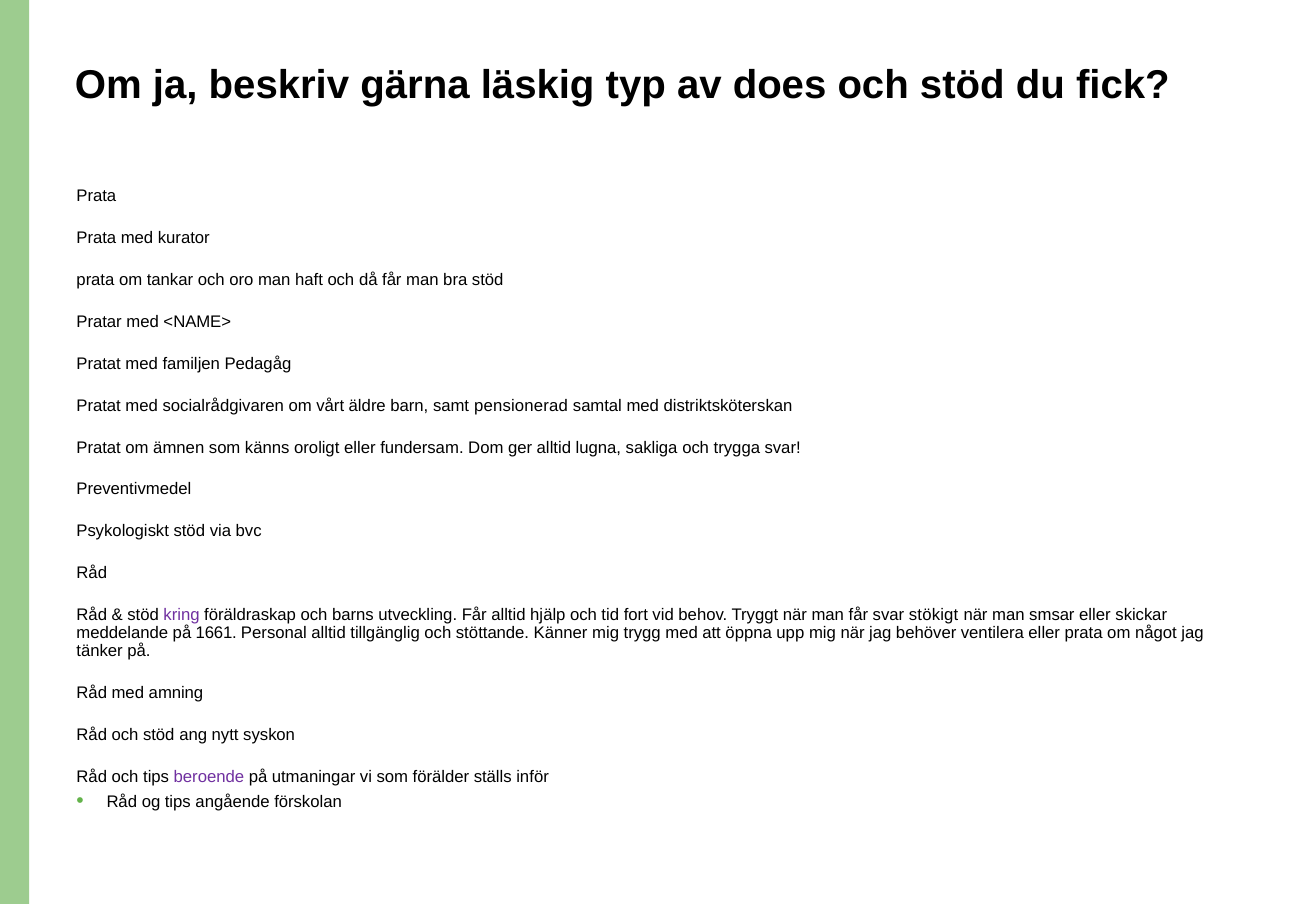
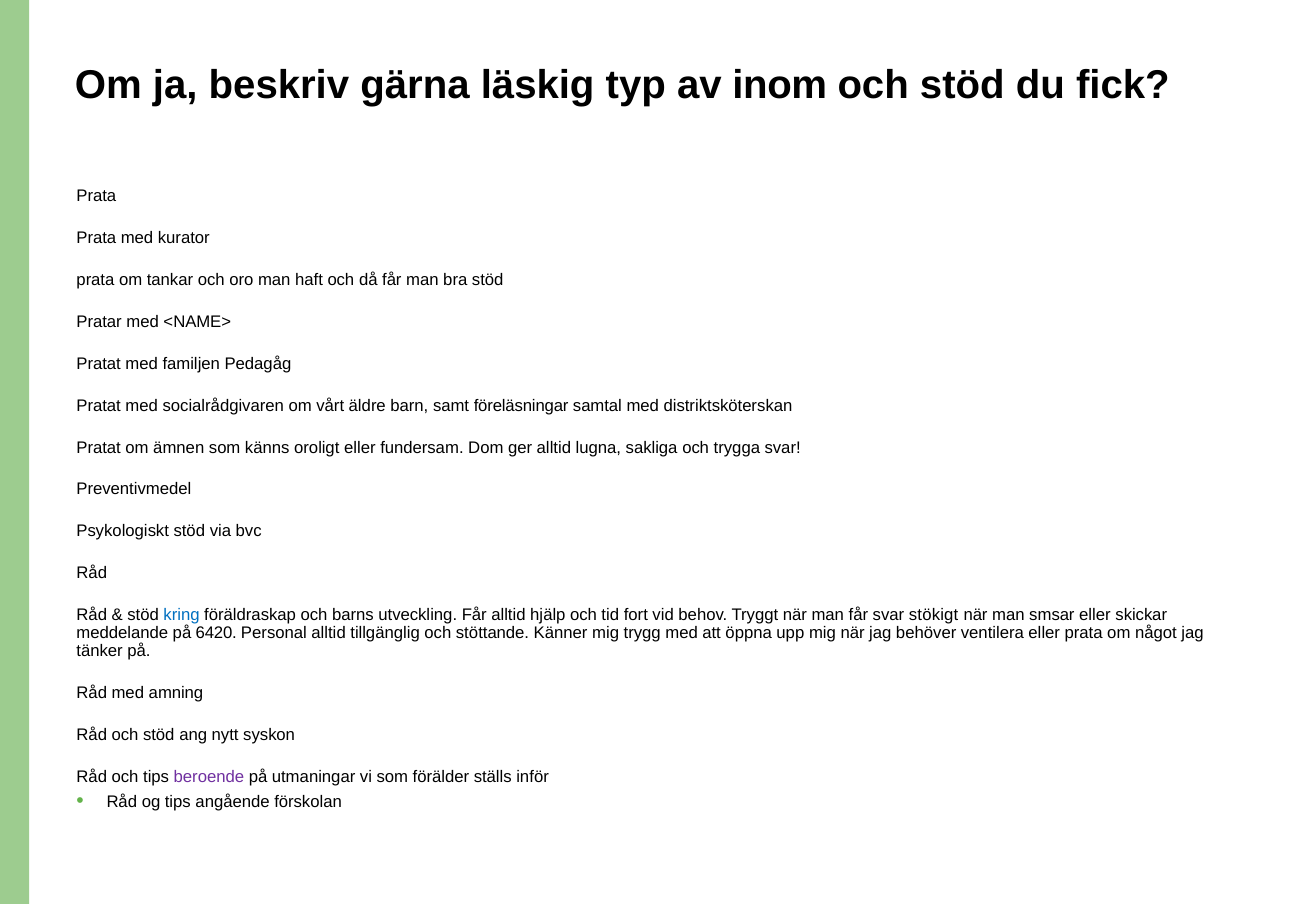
does: does -> inom
pensionerad: pensionerad -> föreläsningar
kring colour: purple -> blue
1661: 1661 -> 6420
